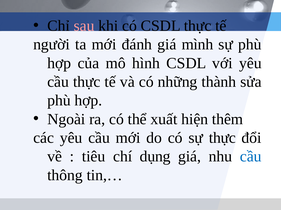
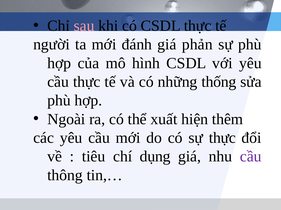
mình: mình -> phản
thành: thành -> thống
cầu at (251, 157) colour: blue -> purple
